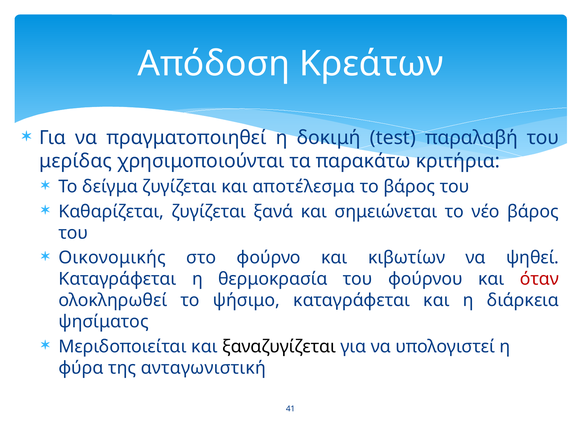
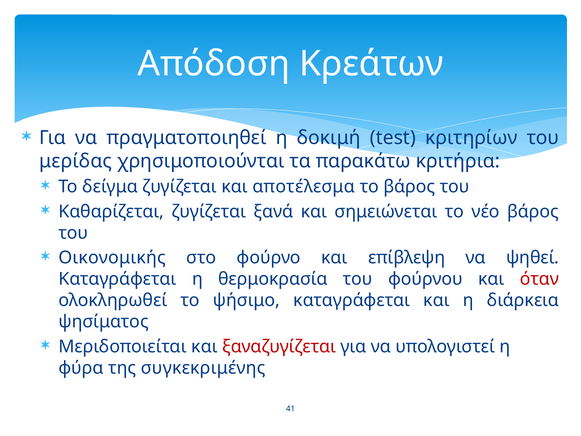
παραλαβή: παραλαβή -> κριτηρίων
κιβωτίων: κιβωτίων -> επίβλεψη
ξαναζυγίζεται colour: black -> red
ανταγωνιστική: ανταγωνιστική -> συγκεκριμένης
